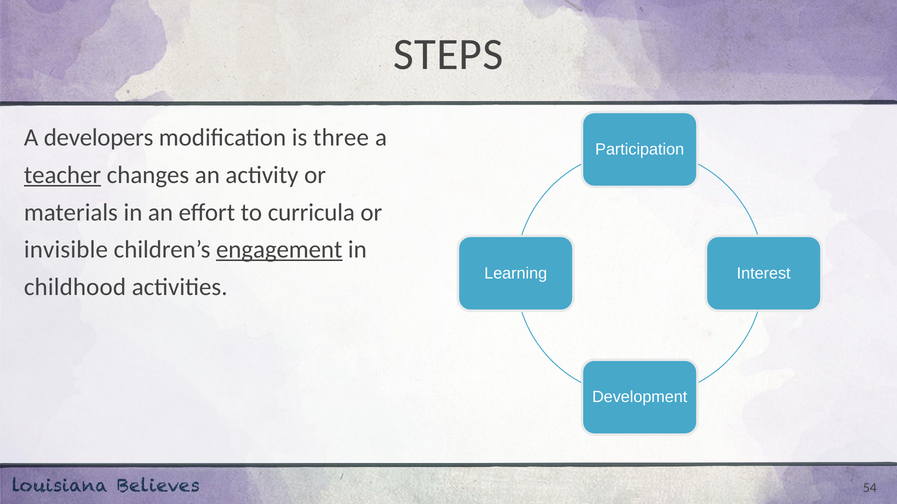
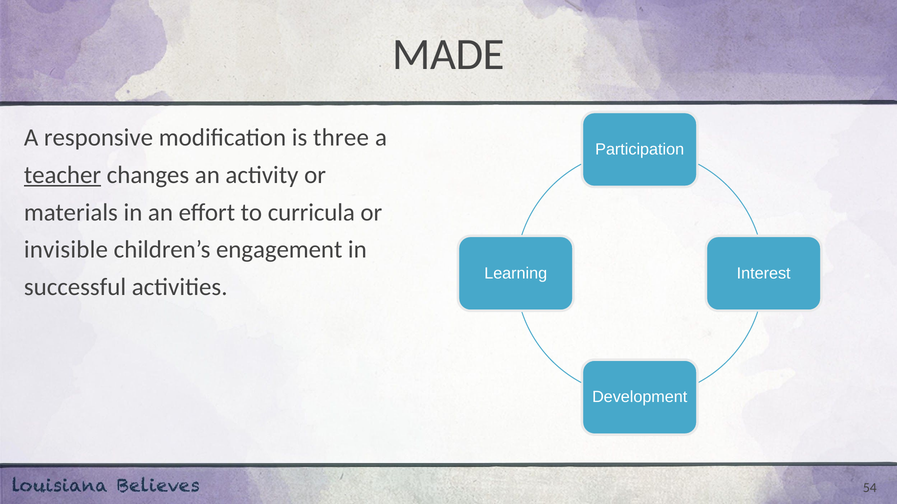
STEPS: STEPS -> MADE
developers: developers -> responsive
engagement underline: present -> none
childhood: childhood -> successful
